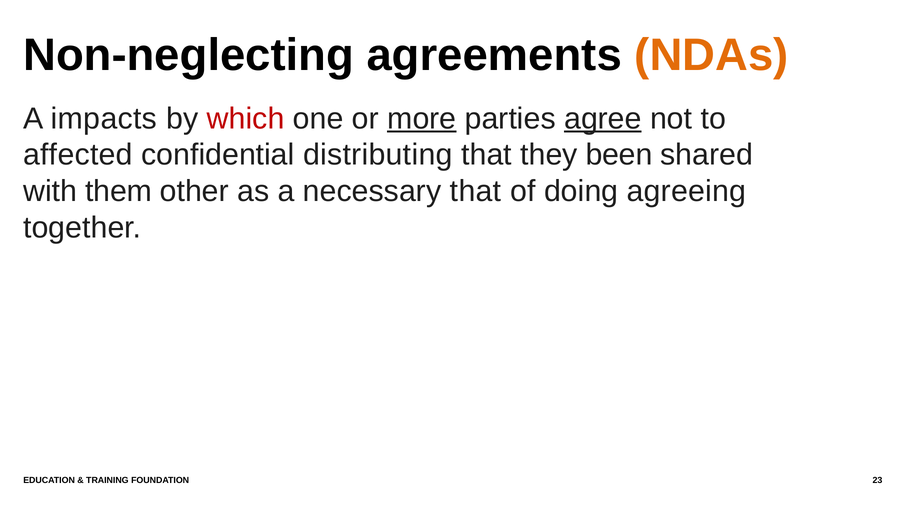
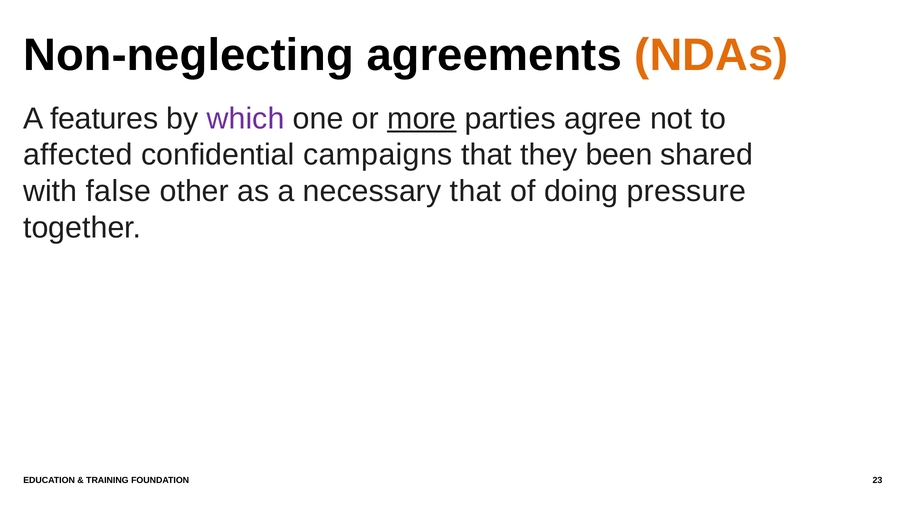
impacts: impacts -> features
which colour: red -> purple
agree underline: present -> none
distributing: distributing -> campaigns
them: them -> false
agreeing: agreeing -> pressure
